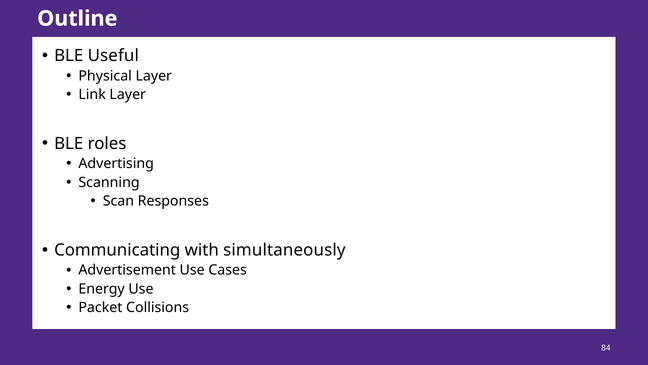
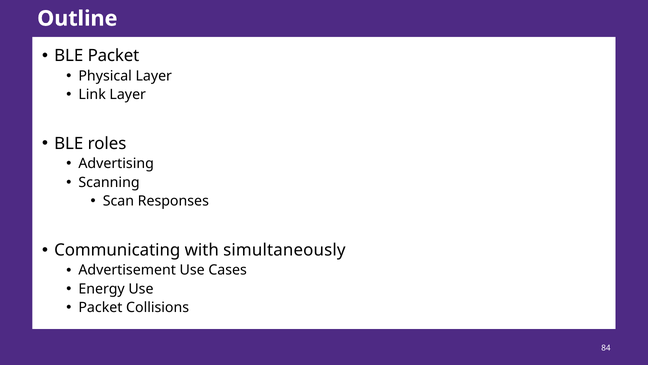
BLE Useful: Useful -> Packet
